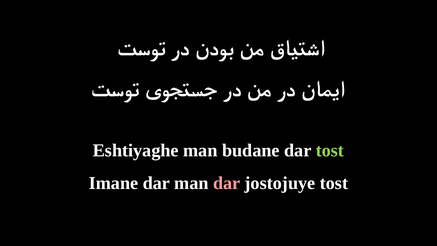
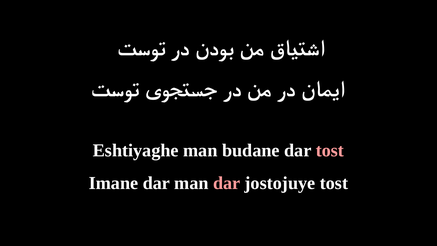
tost at (330, 150) colour: light green -> pink
